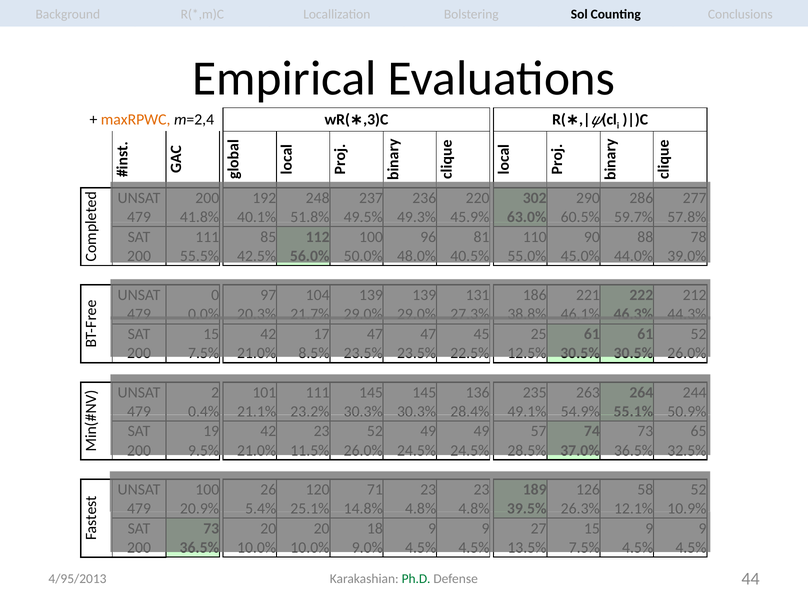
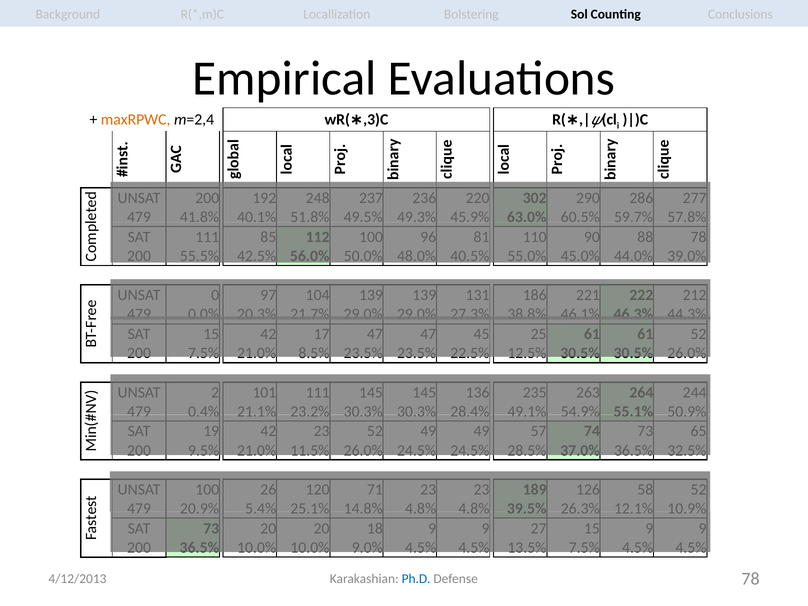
Ph.D colour: green -> blue
Defense 44: 44 -> 78
4/95/2013: 4/95/2013 -> 4/12/2013
